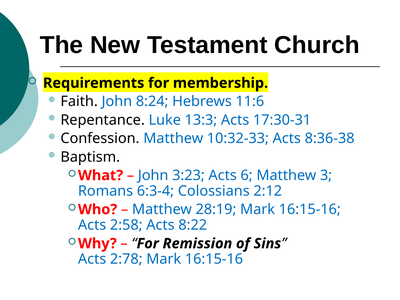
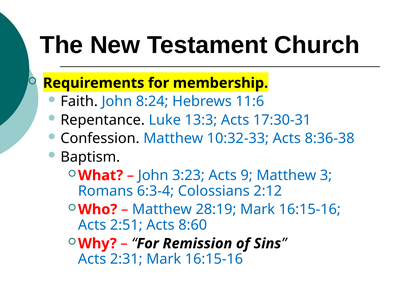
6: 6 -> 9
2:58: 2:58 -> 2:51
8:22: 8:22 -> 8:60
2:78: 2:78 -> 2:31
